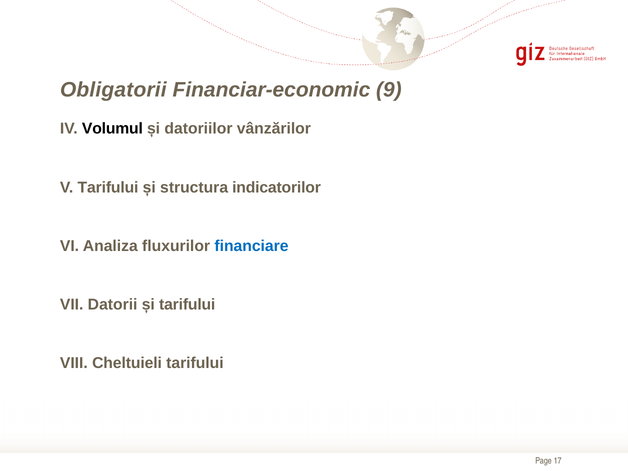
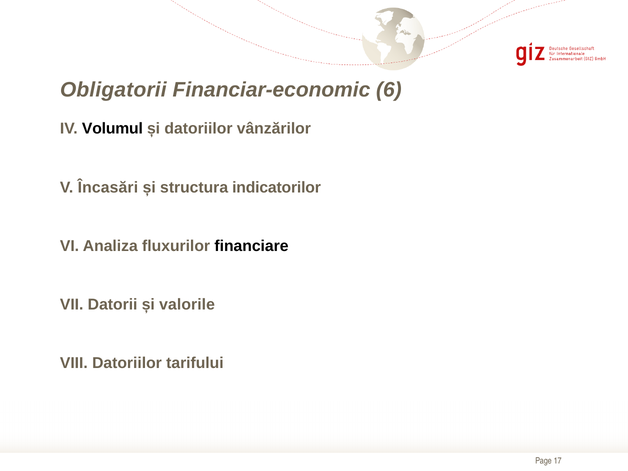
9: 9 -> 6
V Tarifului: Tarifului -> Încasări
financiare colour: blue -> black
și tarifului: tarifului -> valorile
VIII Cheltuieli: Cheltuieli -> Datoriilor
